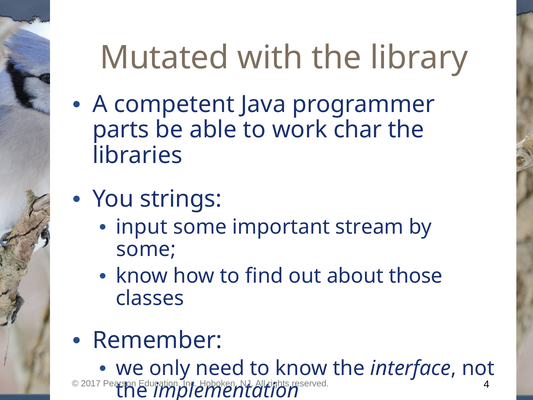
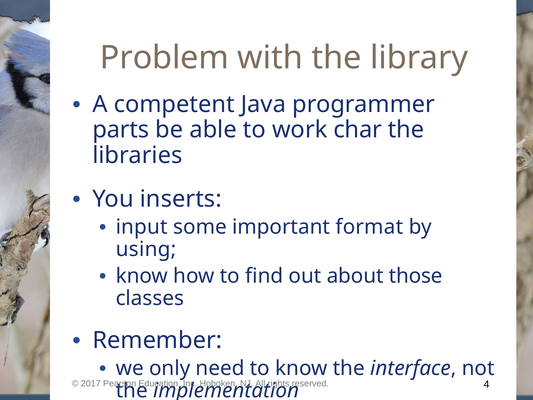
Mutated: Mutated -> Problem
strings: strings -> inserts
stream: stream -> format
some at (146, 249): some -> using
